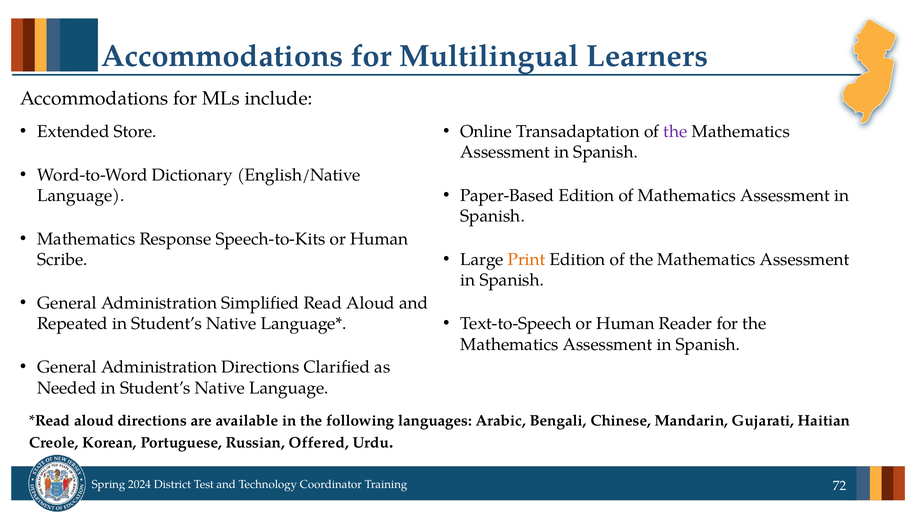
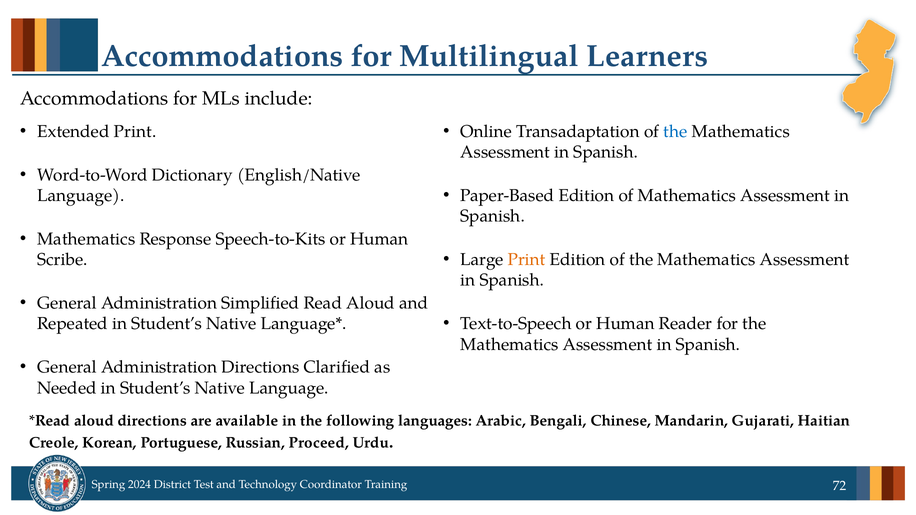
Extended Store: Store -> Print
the at (675, 132) colour: purple -> blue
Offered: Offered -> Proceed
